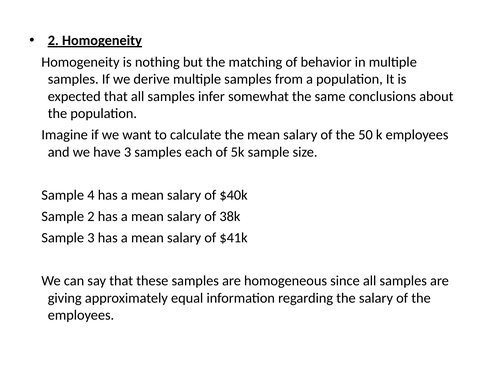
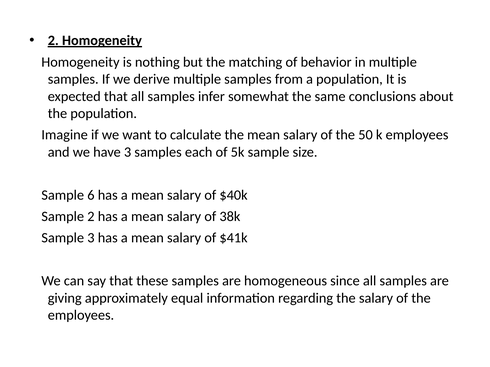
4: 4 -> 6
